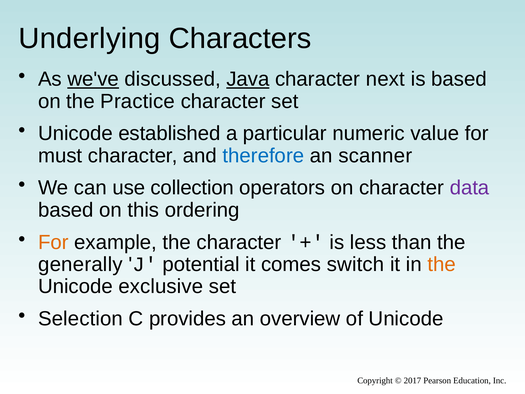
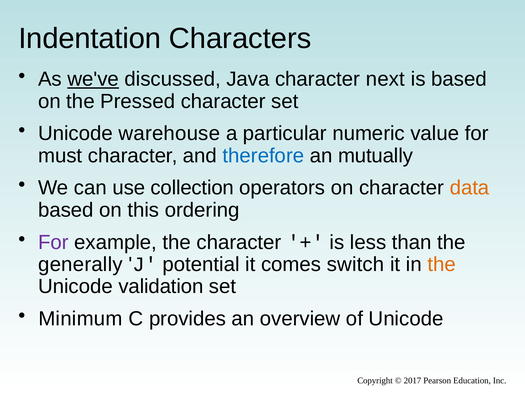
Underlying: Underlying -> Indentation
Java underline: present -> none
Practice: Practice -> Pressed
established: established -> warehouse
scanner: scanner -> mutually
data colour: purple -> orange
For at (53, 242) colour: orange -> purple
exclusive: exclusive -> validation
Selection: Selection -> Minimum
